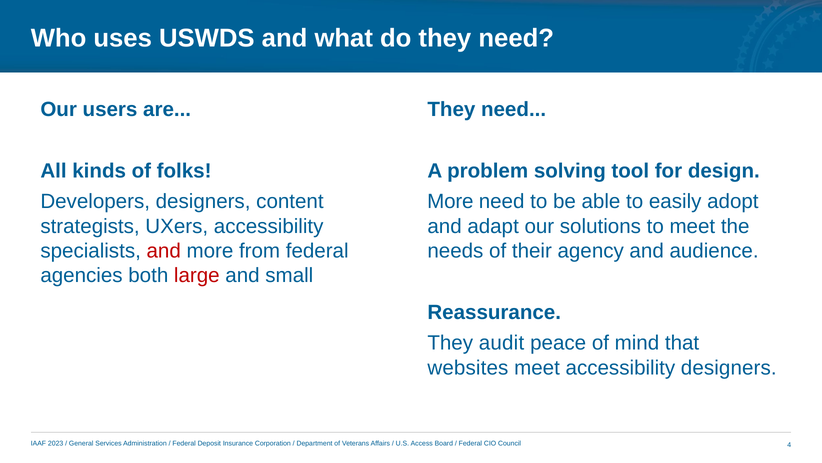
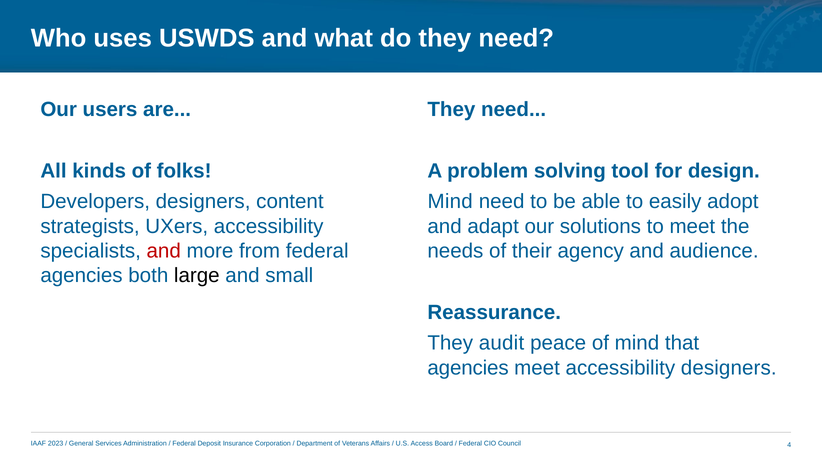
More at (450, 201): More -> Mind
large colour: red -> black
websites at (468, 367): websites -> agencies
